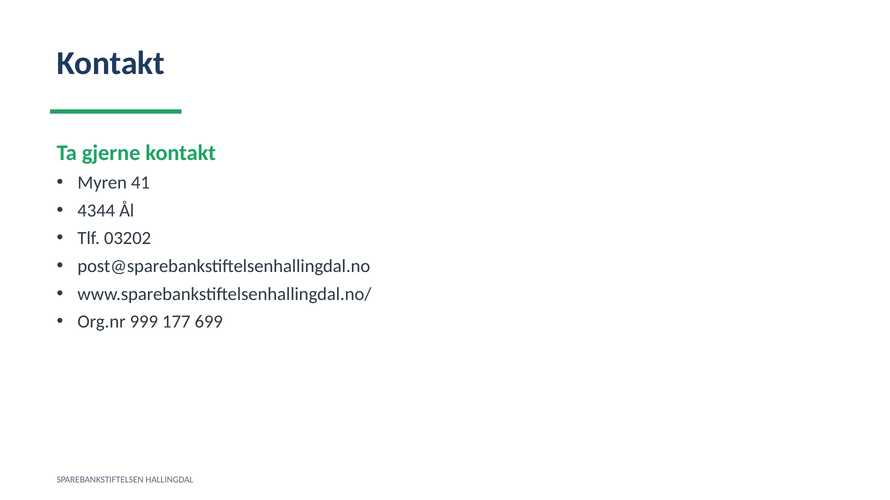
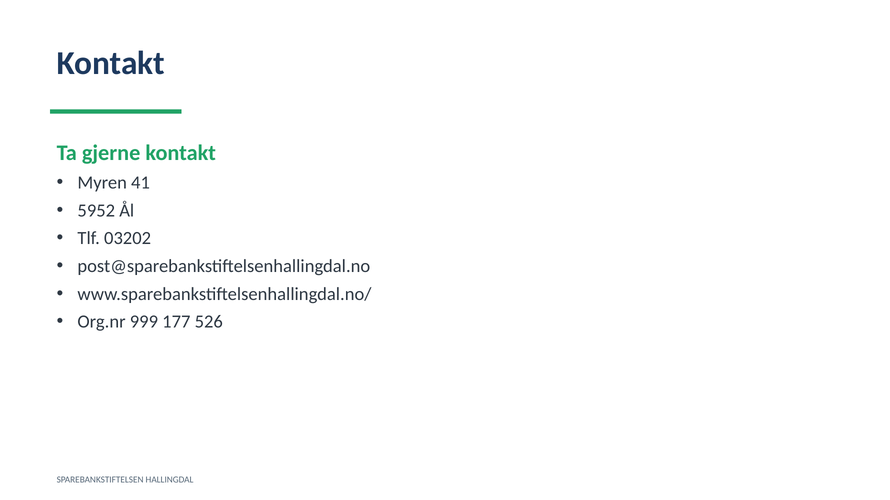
4344: 4344 -> 5952
699: 699 -> 526
